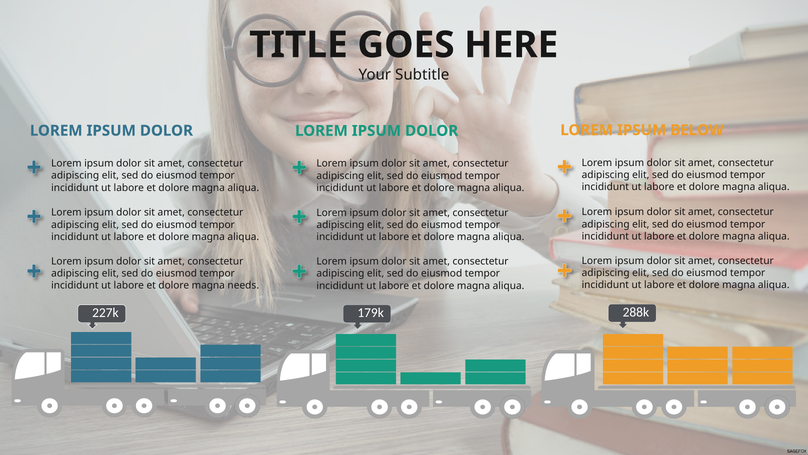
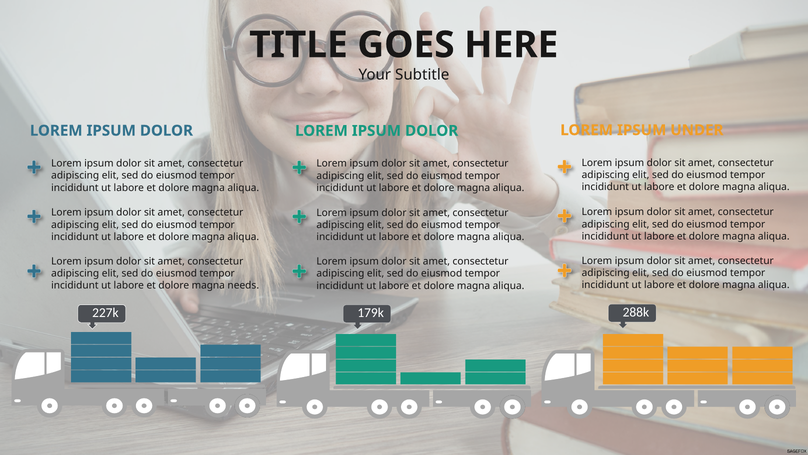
BELOW: BELOW -> UNDER
